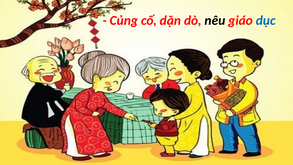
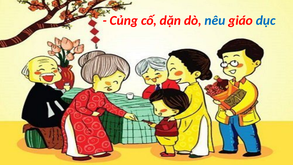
nêu colour: black -> blue
